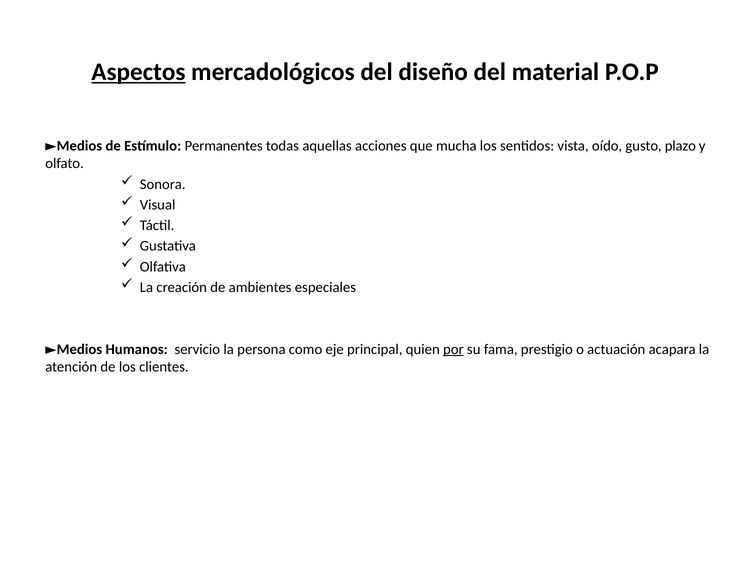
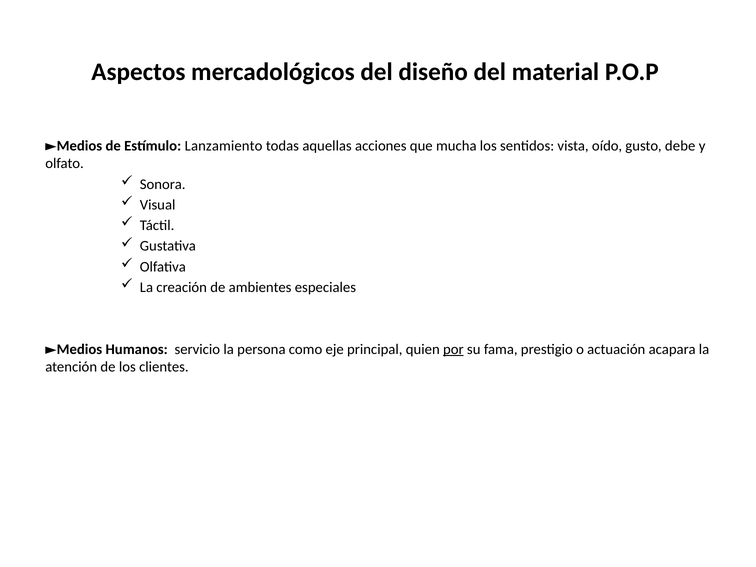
Aspectos underline: present -> none
Permanentes: Permanentes -> Lanzamiento
plazo: plazo -> debe
